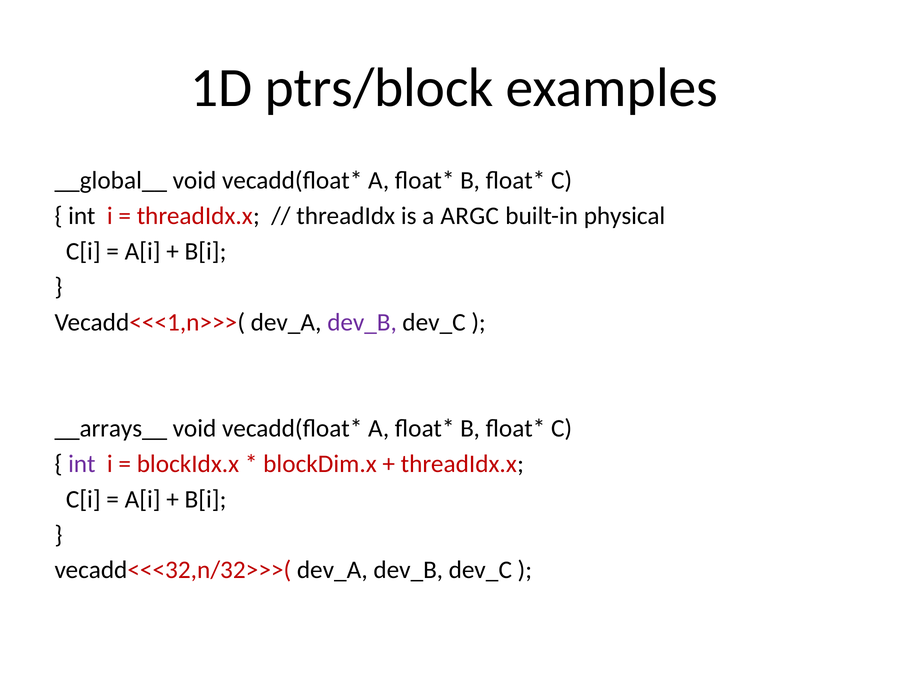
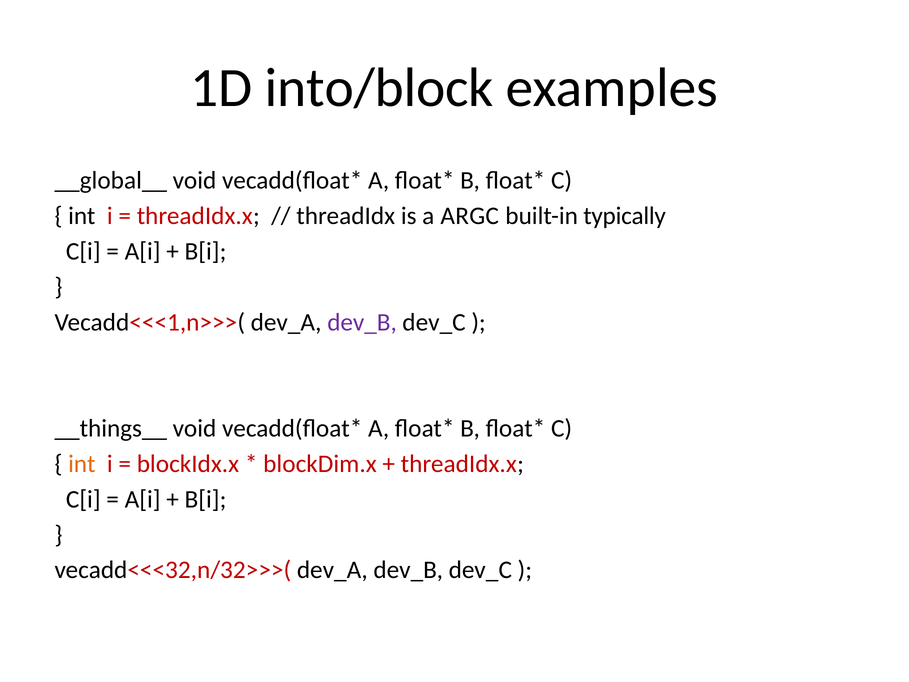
ptrs/block: ptrs/block -> into/block
physical: physical -> typically
__arrays__: __arrays__ -> __things__
int at (82, 464) colour: purple -> orange
